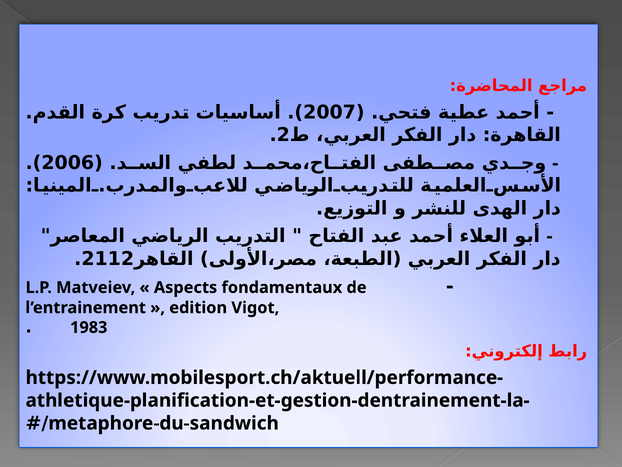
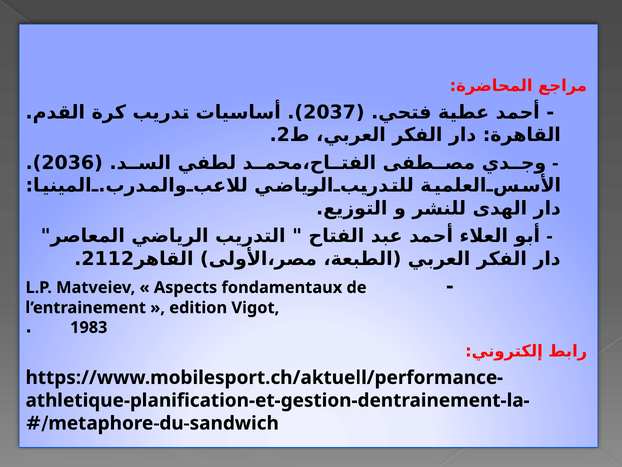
2007: 2007 -> 2037
2006: 2006 -> 2036
